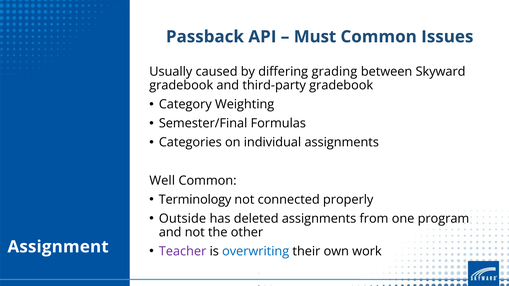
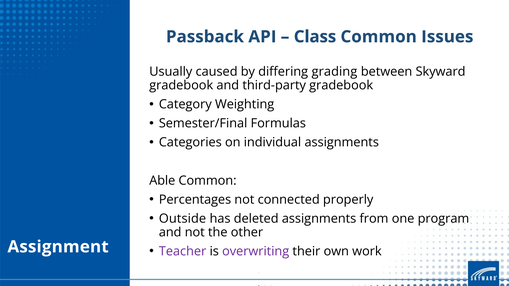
Must: Must -> Class
Well: Well -> Able
Terminology: Terminology -> Percentages
overwriting colour: blue -> purple
